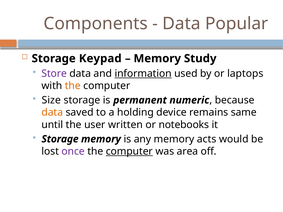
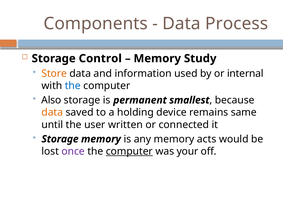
Popular: Popular -> Process
Keypad: Keypad -> Control
Store colour: purple -> orange
information underline: present -> none
laptops: laptops -> internal
the at (73, 86) colour: orange -> blue
Size: Size -> Also
numeric: numeric -> smallest
notebooks: notebooks -> connected
area: area -> your
